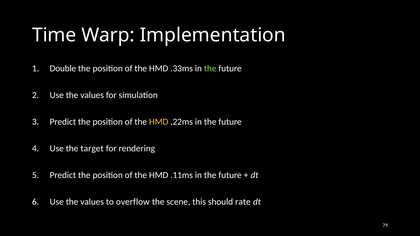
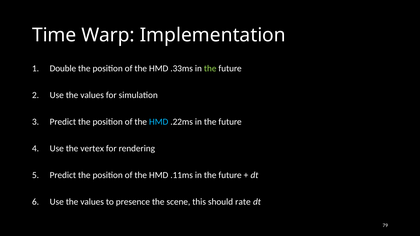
HMD at (159, 122) colour: yellow -> light blue
target: target -> vertex
overflow: overflow -> presence
